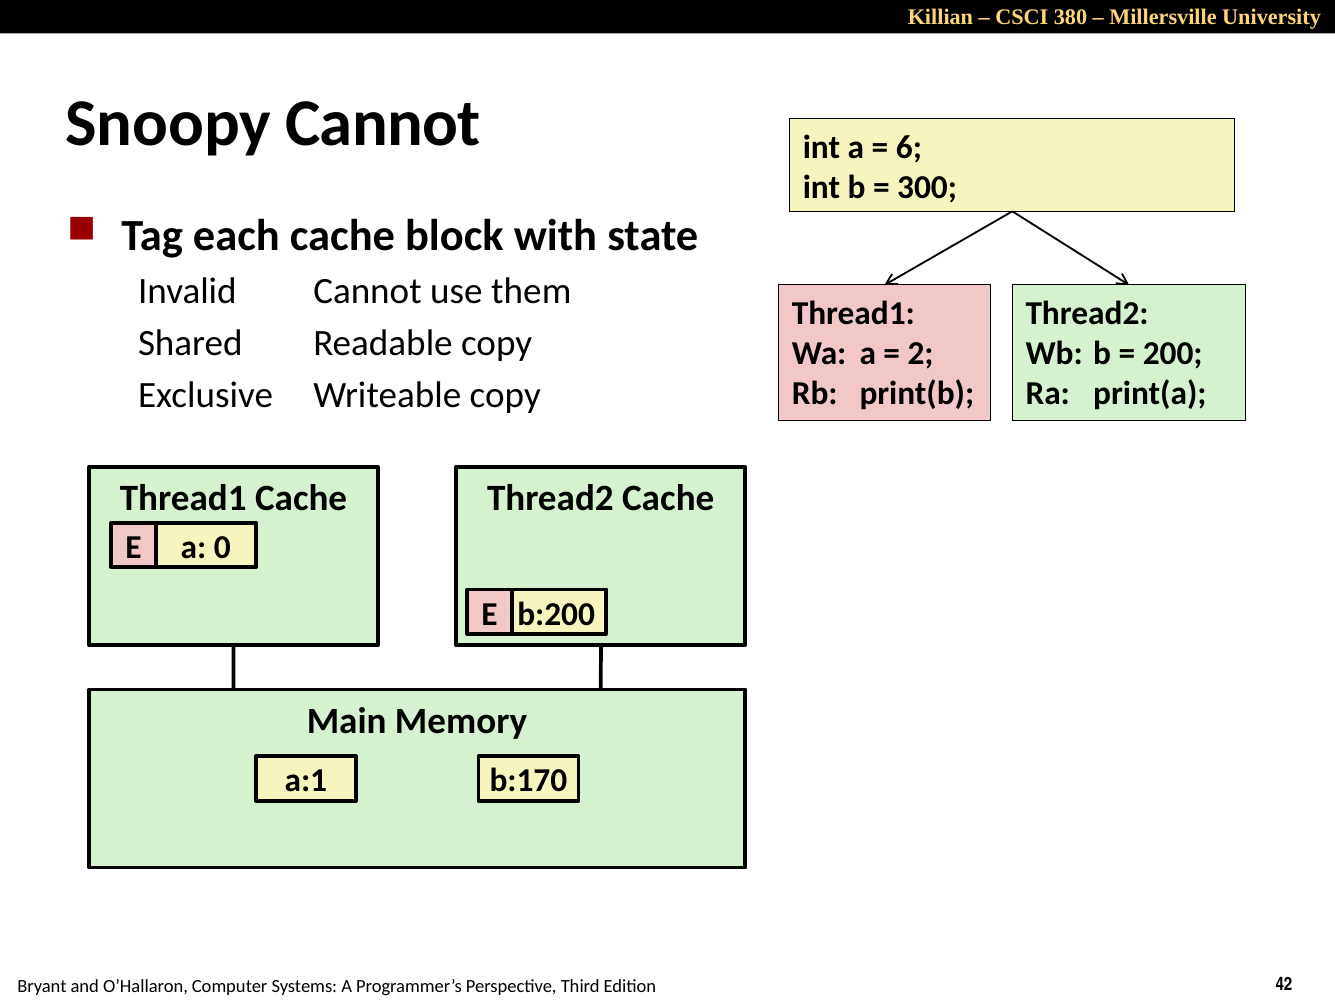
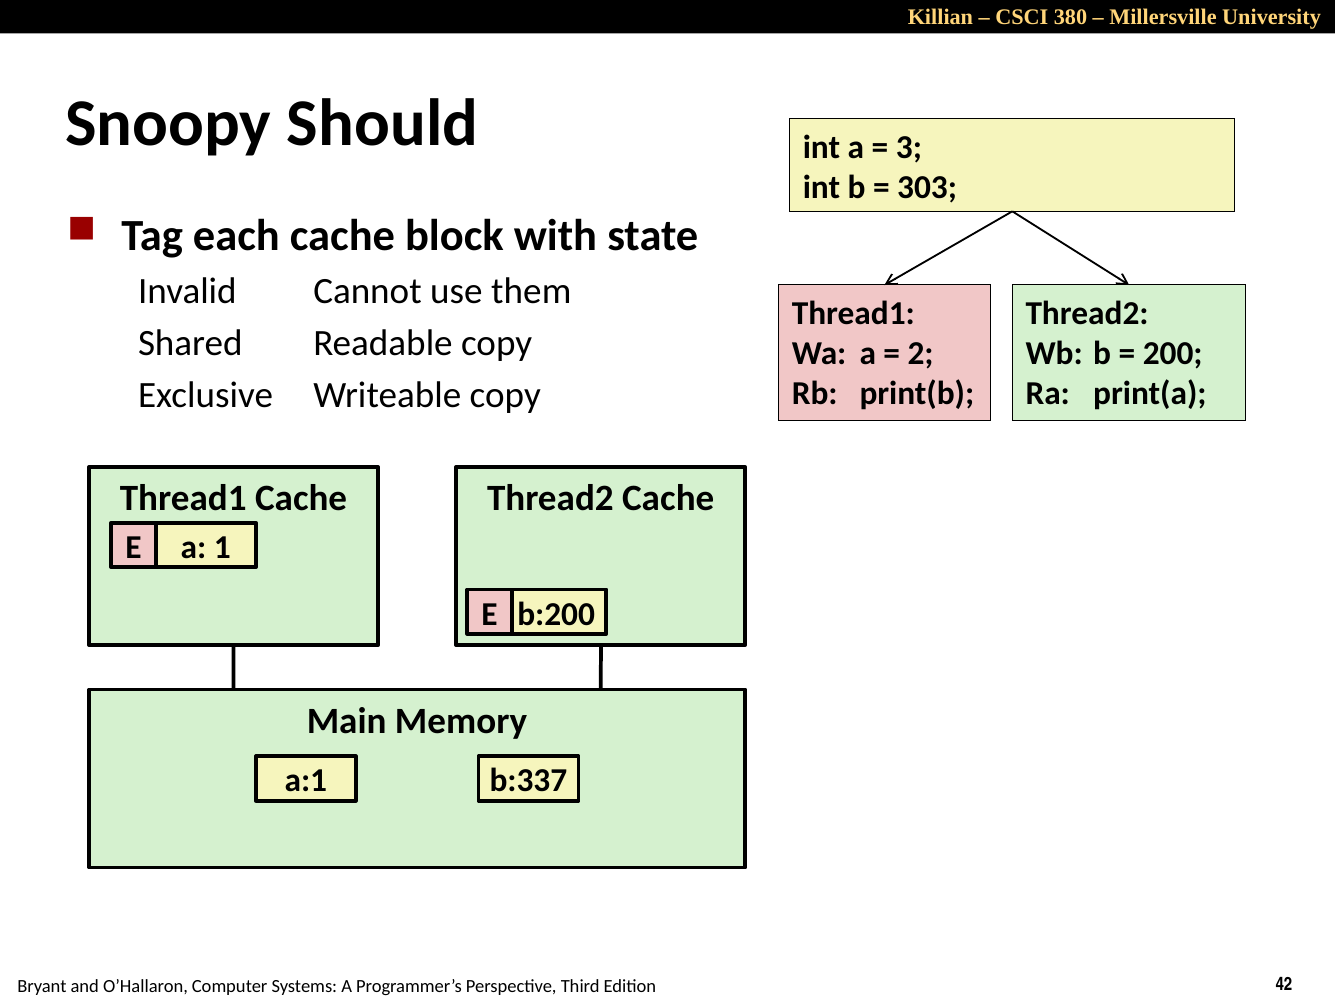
Snoopy Cannot: Cannot -> Should
6: 6 -> 3
300: 300 -> 303
0: 0 -> 1
b:170: b:170 -> b:337
